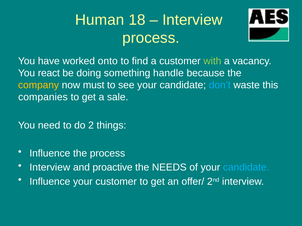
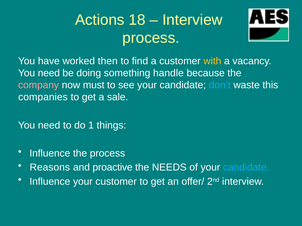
Human: Human -> Actions
onto: onto -> then
with colour: light green -> yellow
react at (49, 73): react -> need
company colour: yellow -> pink
2: 2 -> 1
Interview at (50, 168): Interview -> Reasons
